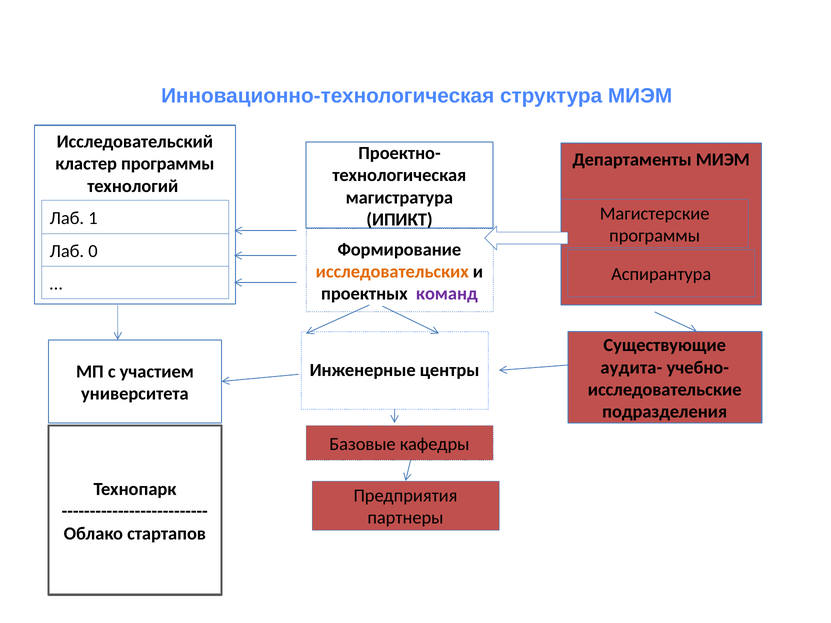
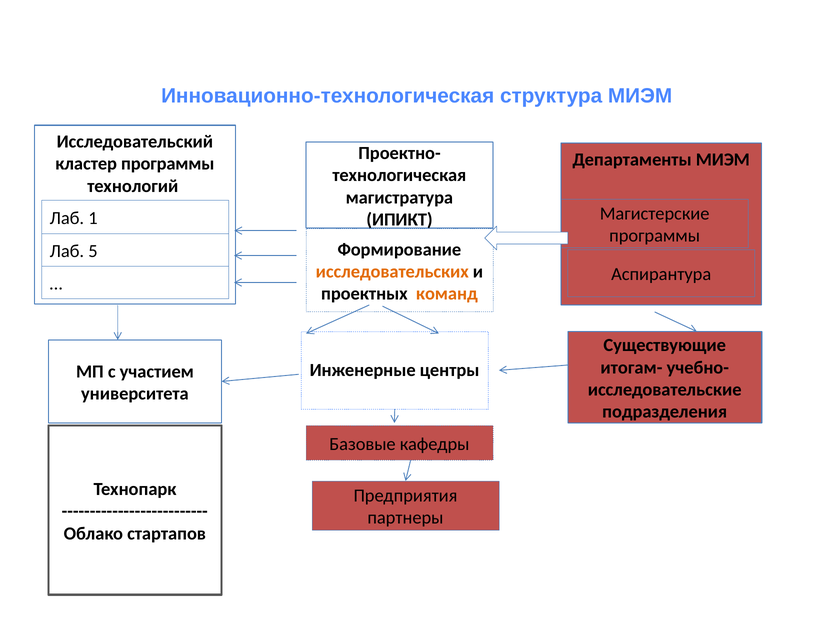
0: 0 -> 5
команд colour: purple -> orange
аудита-: аудита- -> итогам-
